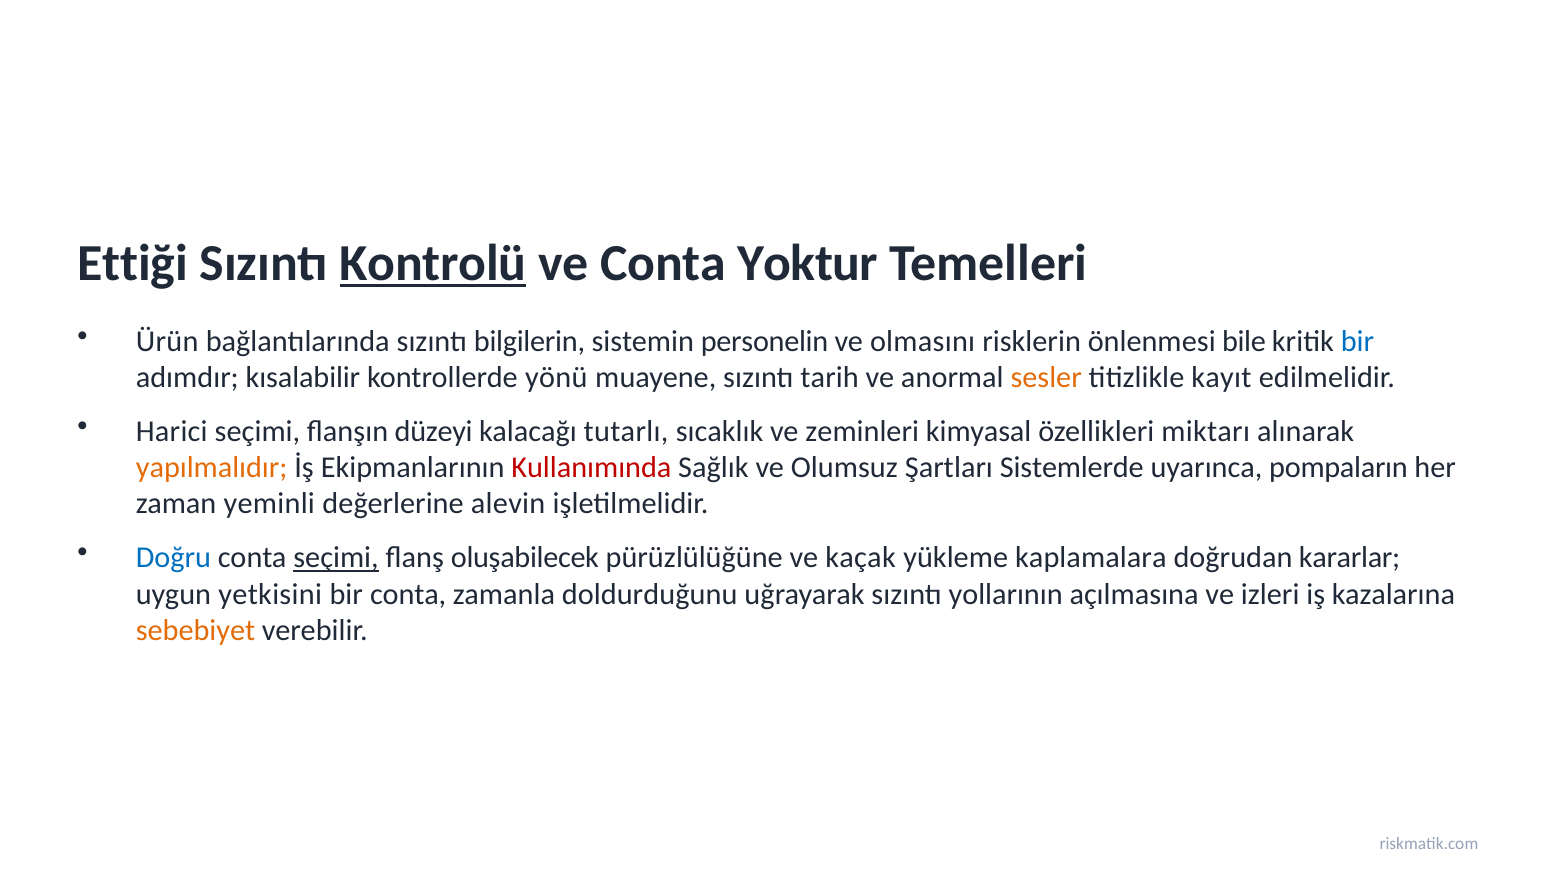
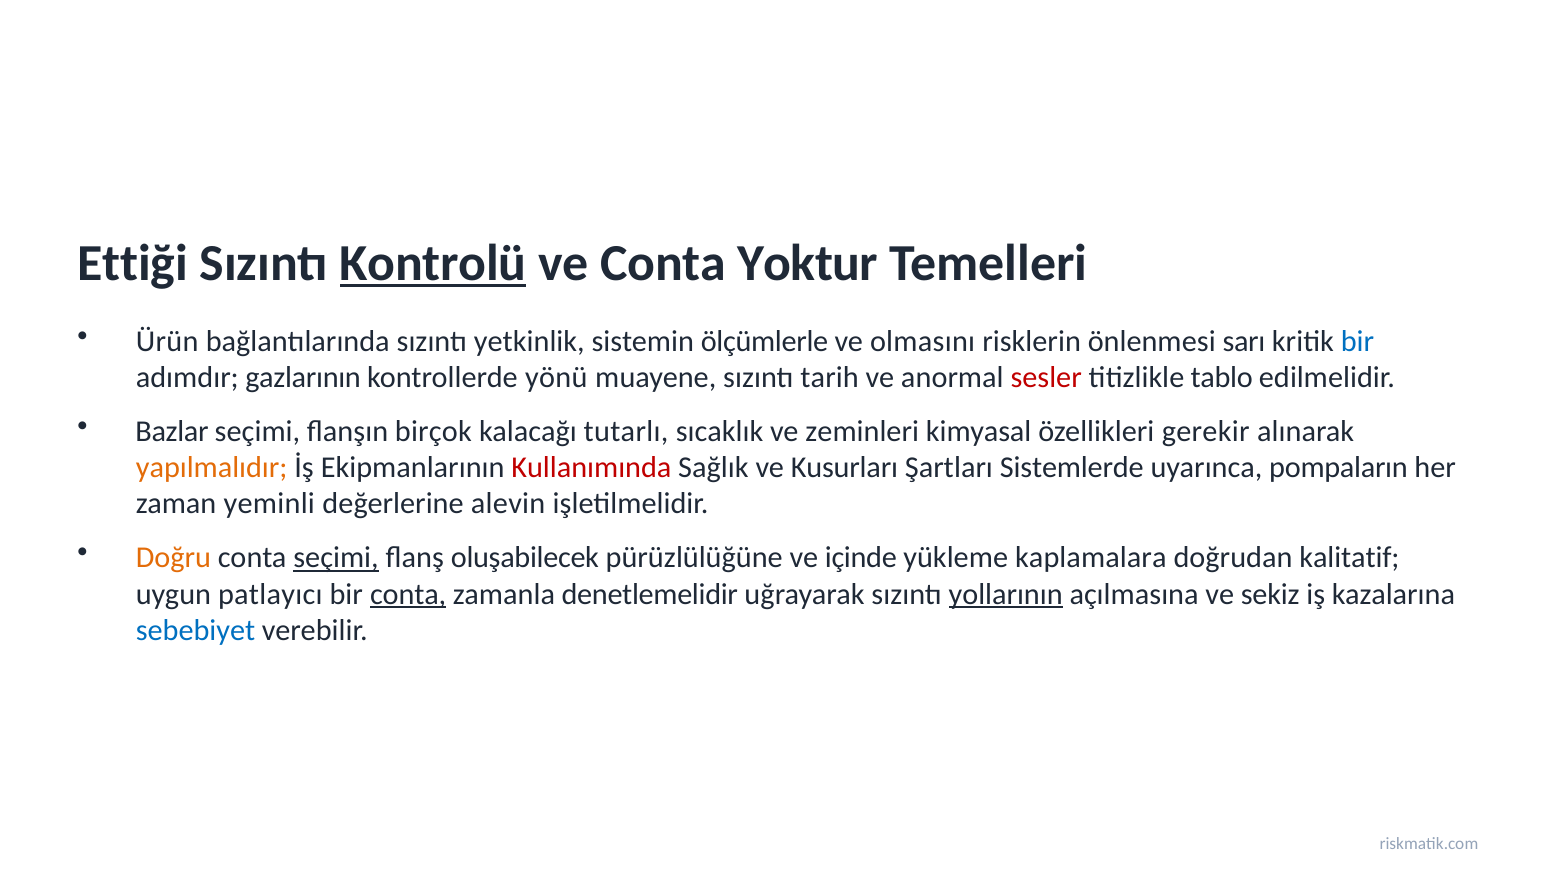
bilgilerin: bilgilerin -> yetkinlik
personelin: personelin -> ölçümlerle
bile: bile -> sarı
kısalabilir: kısalabilir -> gazlarının
sesler colour: orange -> red
kayıt: kayıt -> tablo
Harici: Harici -> Bazlar
düzeyi: düzeyi -> birçok
miktarı: miktarı -> gerekir
Olumsuz: Olumsuz -> Kusurları
Doğru colour: blue -> orange
kaçak: kaçak -> içinde
kararlar: kararlar -> kalitatif
yetkisini: yetkisini -> patlayıcı
conta at (408, 594) underline: none -> present
doldurduğunu: doldurduğunu -> denetlemelidir
yollarının underline: none -> present
izleri: izleri -> sekiz
sebebiyet colour: orange -> blue
